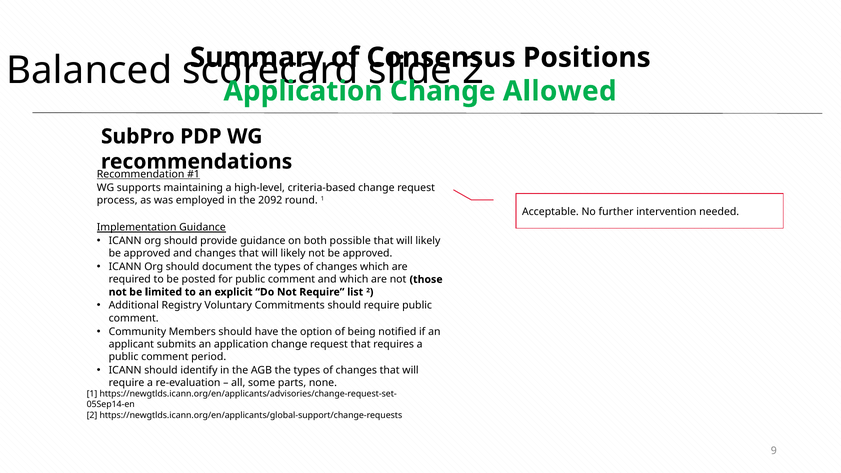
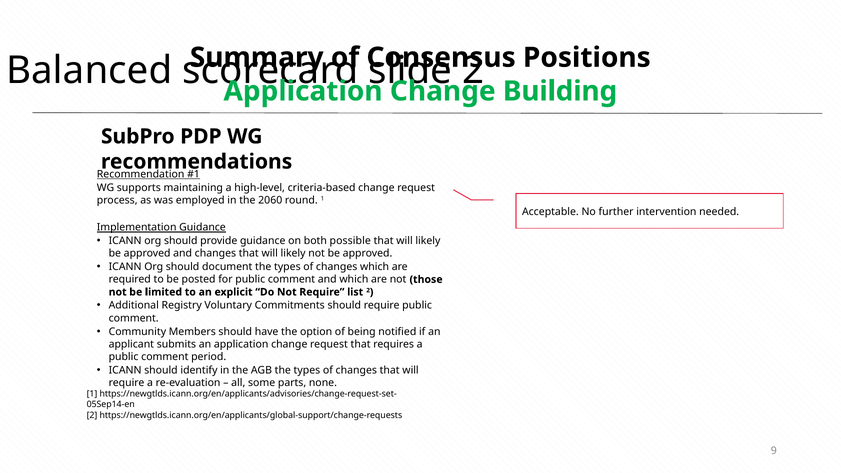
Allowed: Allowed -> Building
2092: 2092 -> 2060
